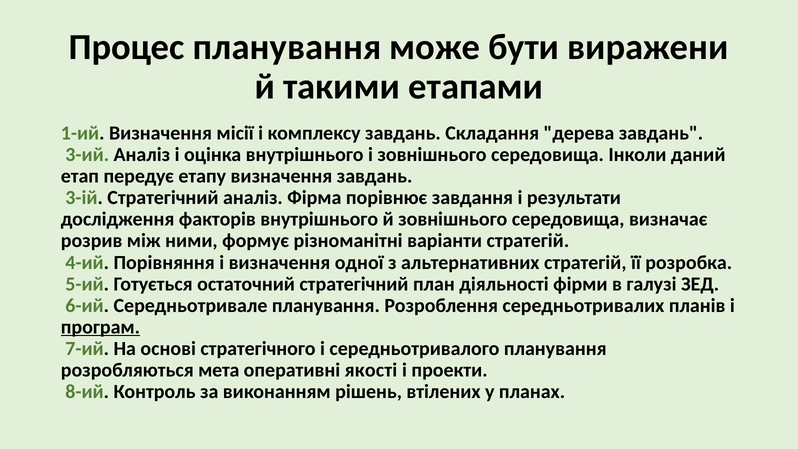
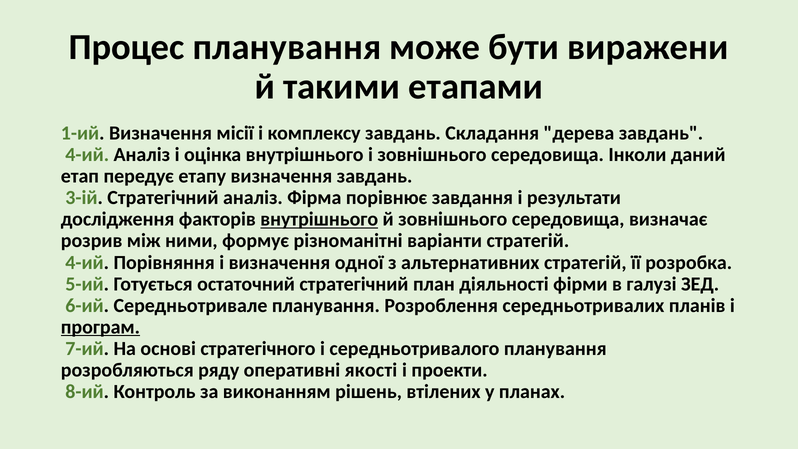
3-ий at (87, 155): 3-ий -> 4-ий
внутрішнього at (319, 219) underline: none -> present
мета: мета -> ряду
